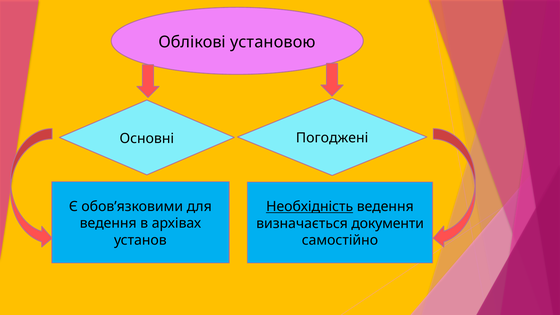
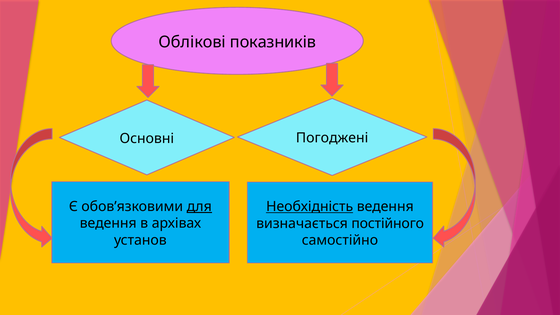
установою: установою -> показників
для underline: none -> present
документи: документи -> постійного
